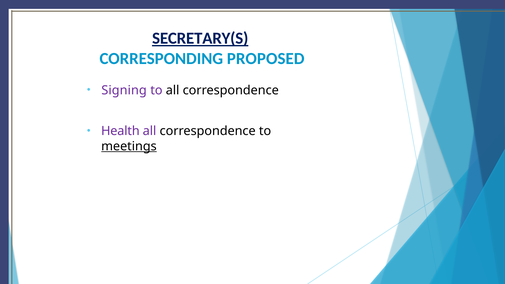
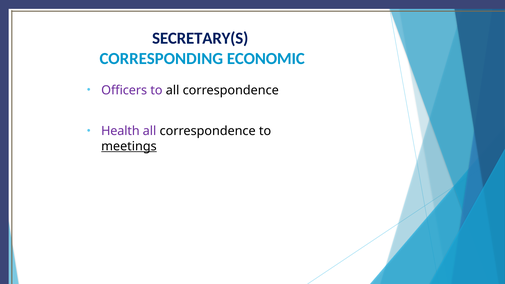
SECRETARY(S underline: present -> none
PROPOSED: PROPOSED -> ECONOMIC
Signing: Signing -> Officers
